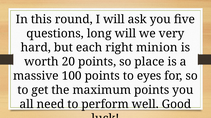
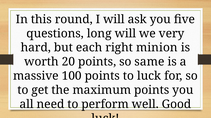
place: place -> same
to eyes: eyes -> luck
